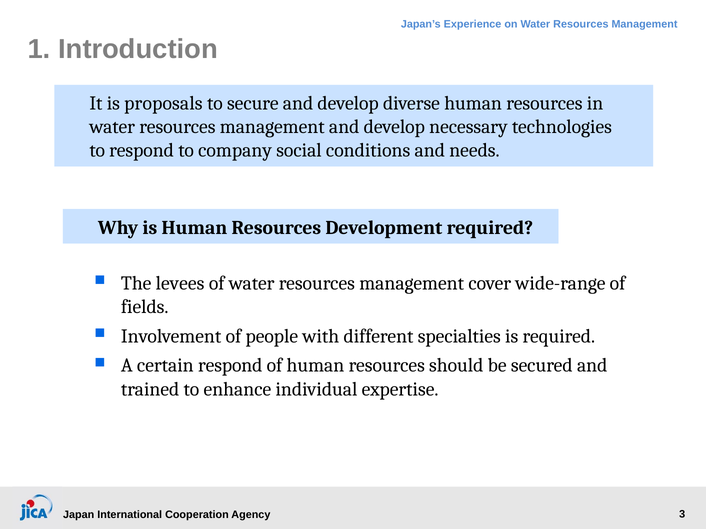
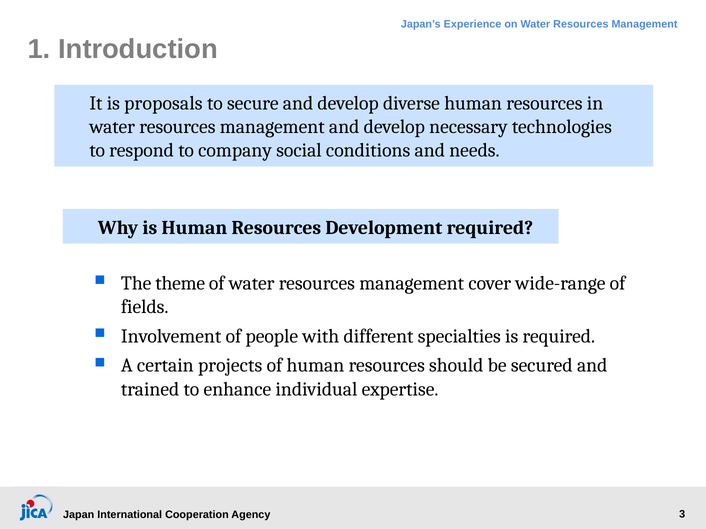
levees: levees -> theme
certain respond: respond -> projects
